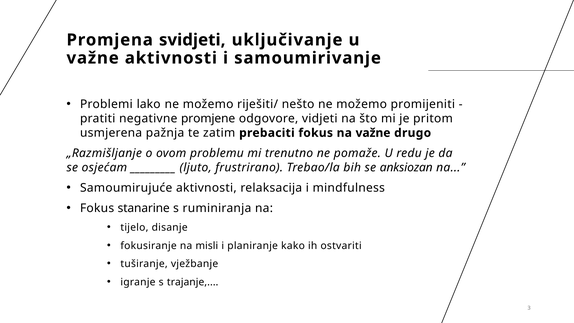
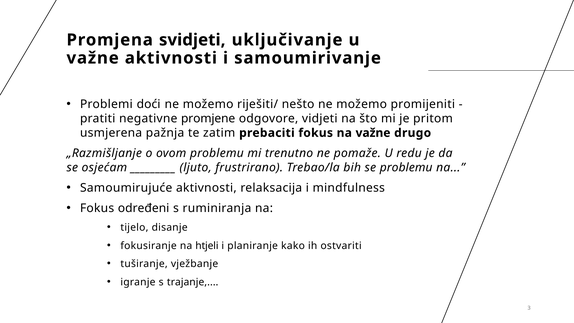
lako: lako -> doći
se anksiozan: anksiozan -> problemu
stanarine: stanarine -> određeni
misli: misli -> htjeli
